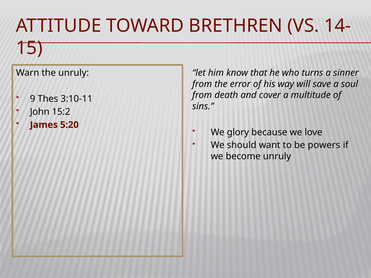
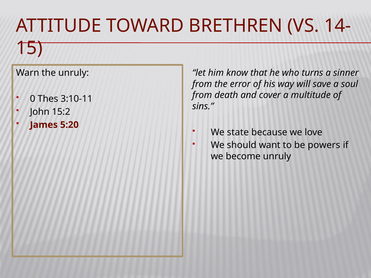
9: 9 -> 0
glory: glory -> state
